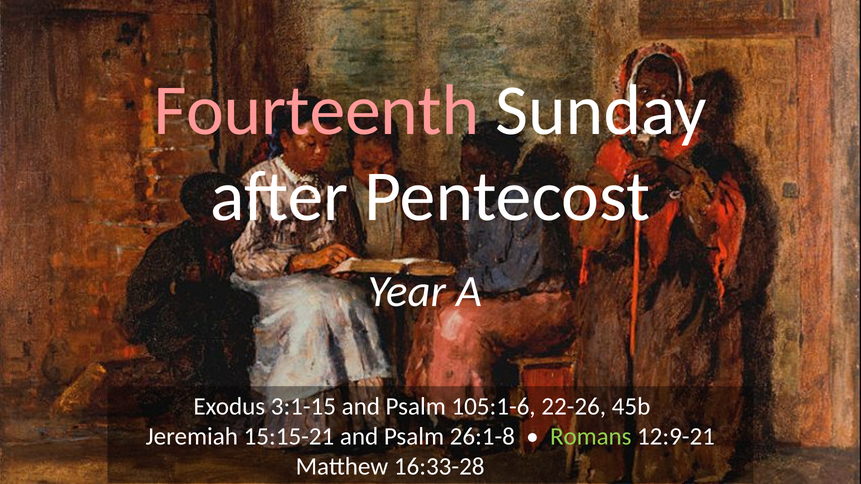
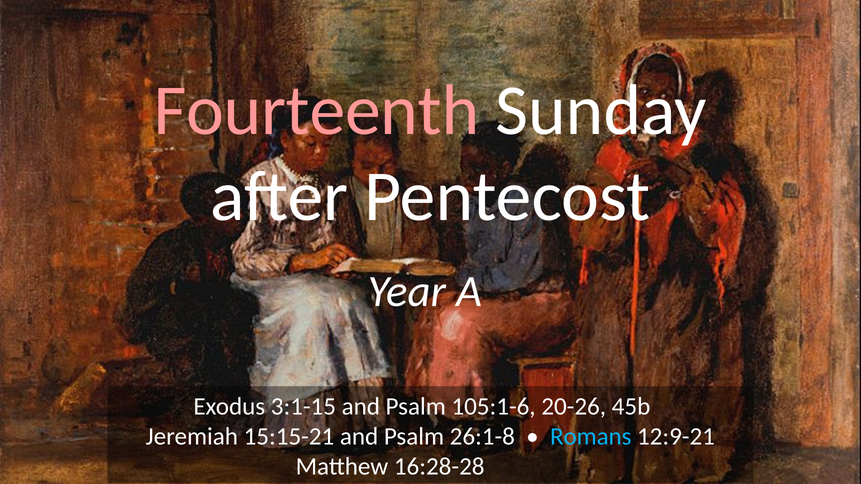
22-26: 22-26 -> 20-26
Romans colour: light green -> light blue
16:33-28: 16:33-28 -> 16:28-28
